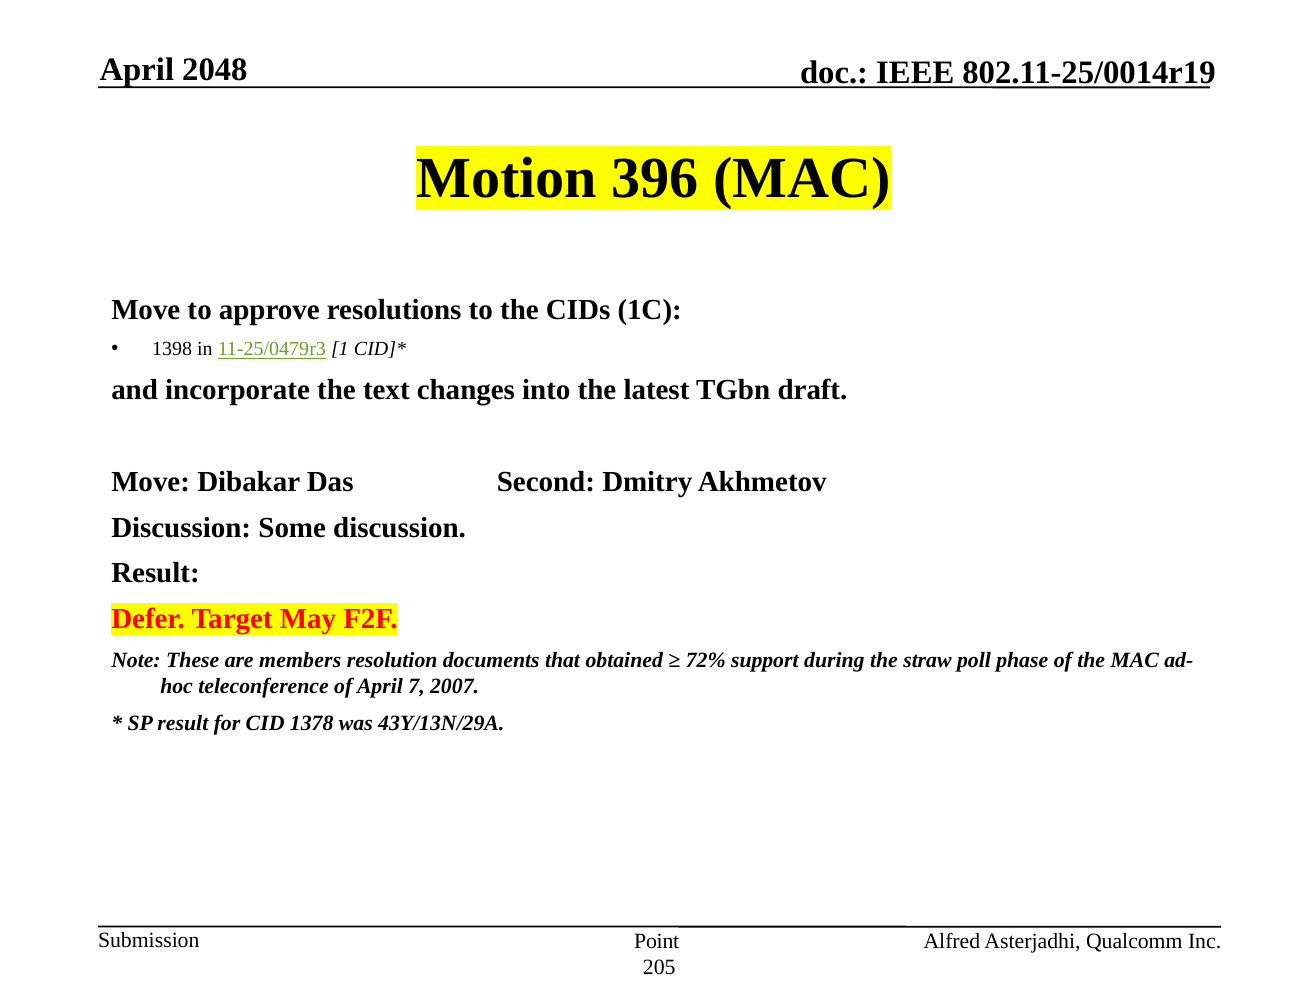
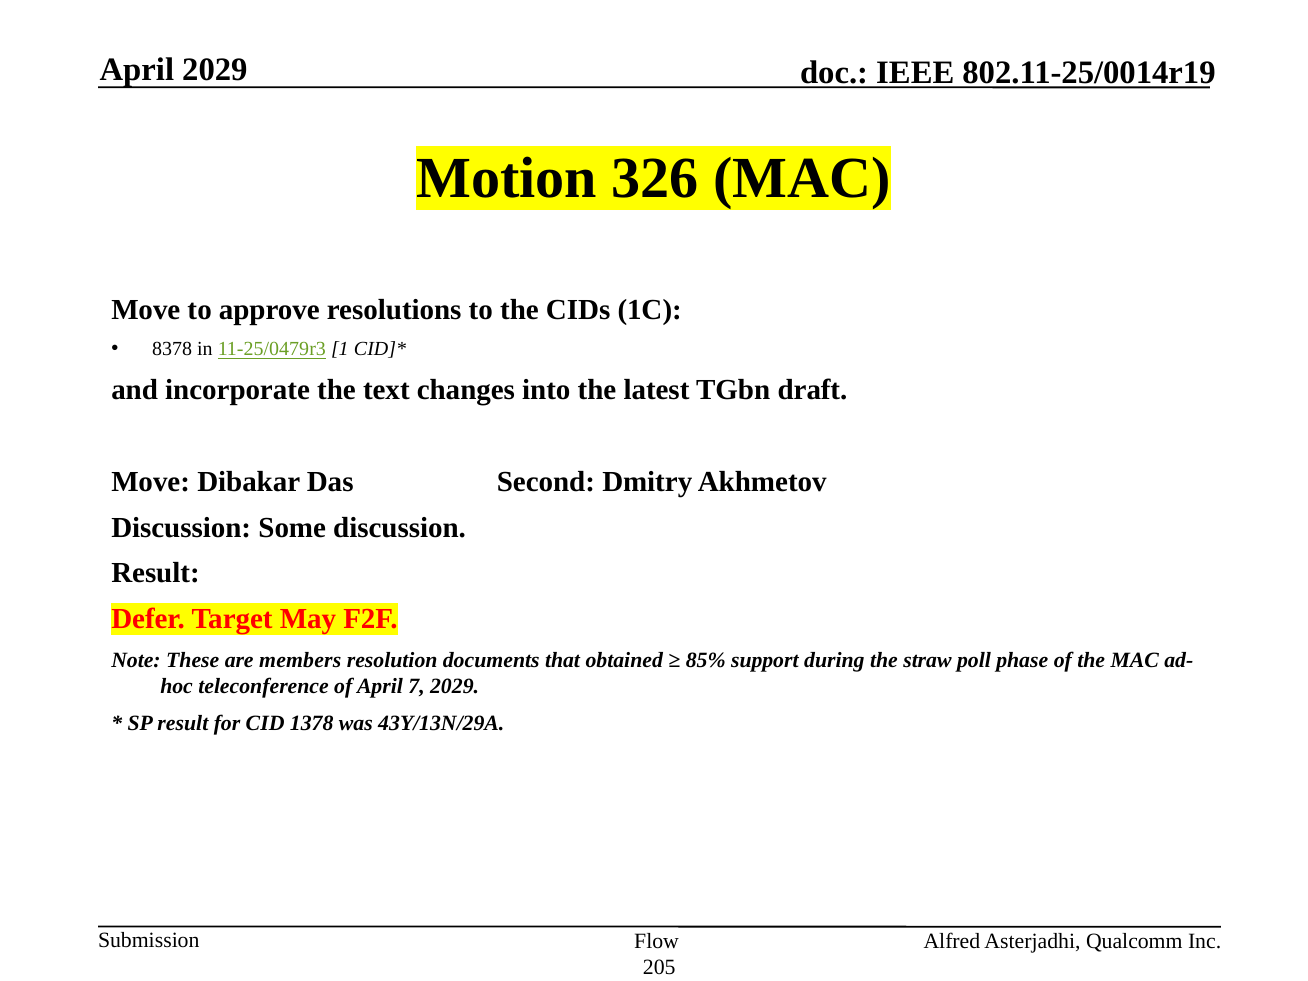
April 2048: 2048 -> 2029
396: 396 -> 326
1398: 1398 -> 8378
72%: 72% -> 85%
7 2007: 2007 -> 2029
Point: Point -> Flow
